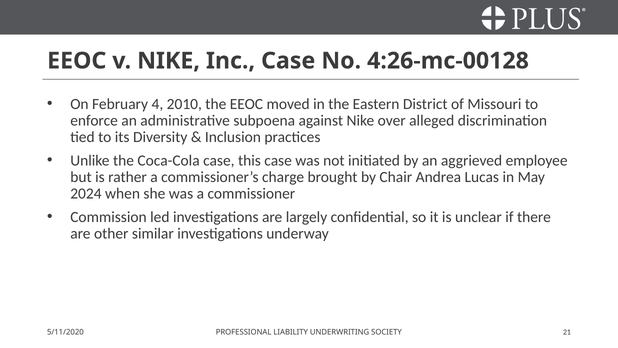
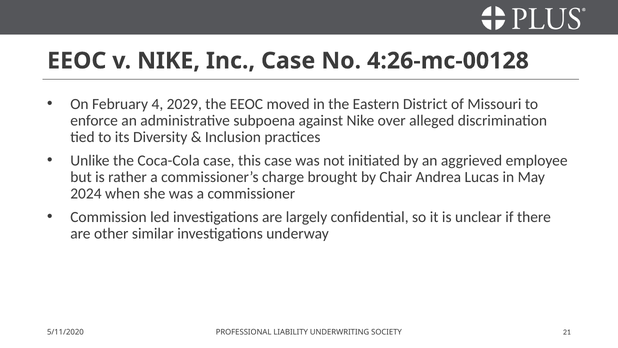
2010: 2010 -> 2029
